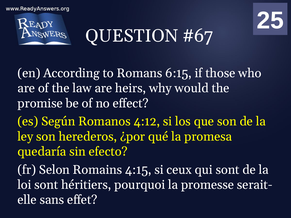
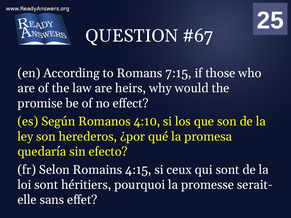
6:15: 6:15 -> 7:15
4:12: 4:12 -> 4:10
